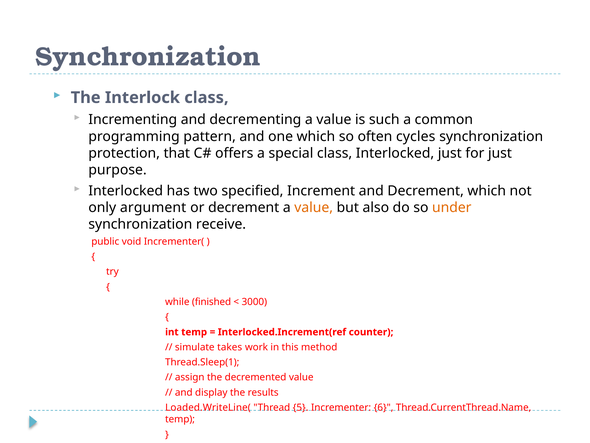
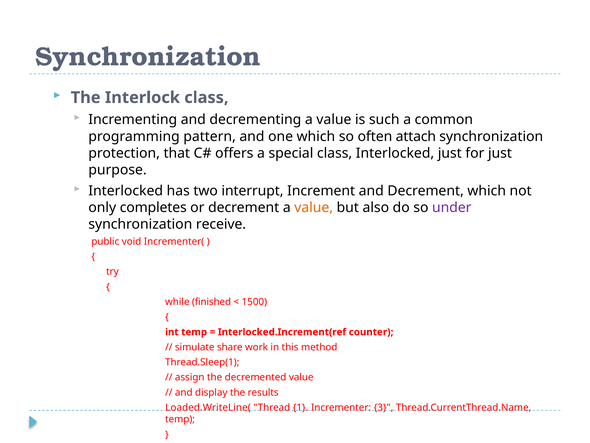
cycles: cycles -> attach
specified: specified -> interrupt
argument: argument -> completes
under colour: orange -> purple
3000: 3000 -> 1500
takes: takes -> share
5: 5 -> 1
6: 6 -> 3
